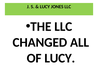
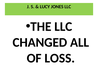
OF LUCY: LUCY -> LOSS
